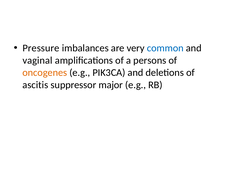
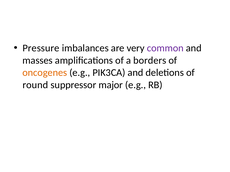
common colour: blue -> purple
vaginal: vaginal -> masses
persons: persons -> borders
ascitis: ascitis -> round
